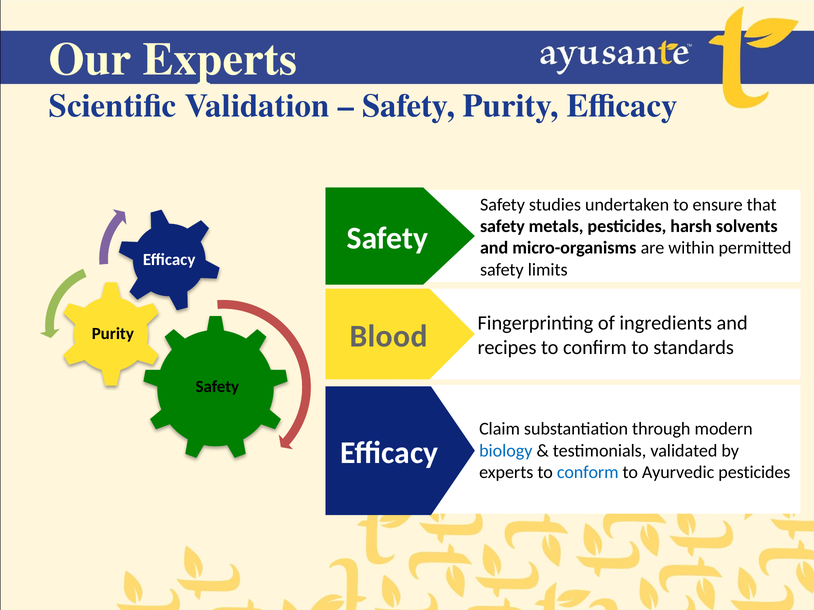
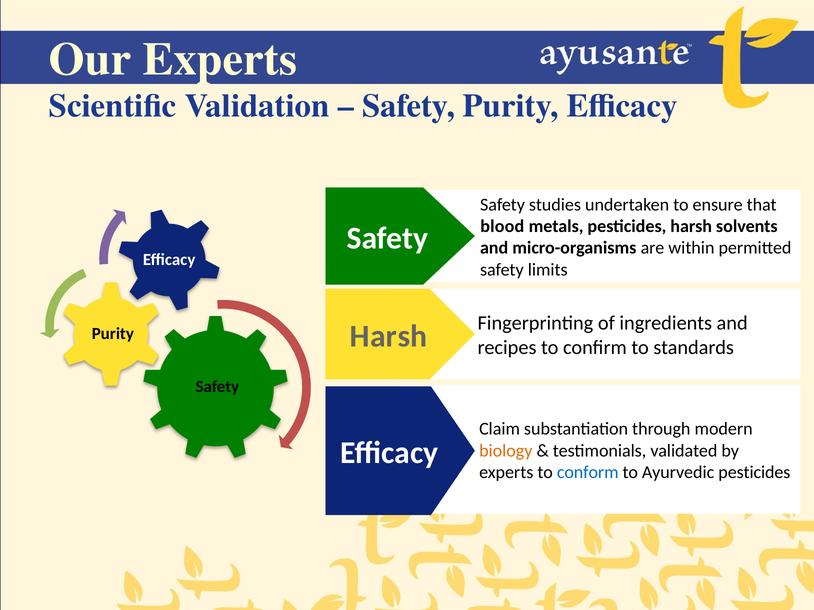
safety at (502, 226): safety -> blood
Blood at (389, 336): Blood -> Harsh
biology colour: blue -> orange
